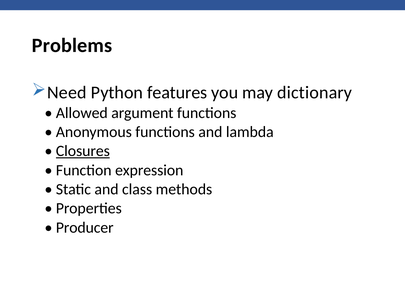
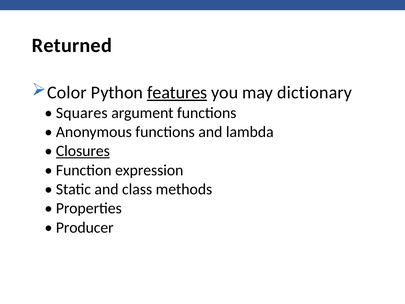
Problems: Problems -> Returned
Need: Need -> Color
features underline: none -> present
Allowed: Allowed -> Squares
